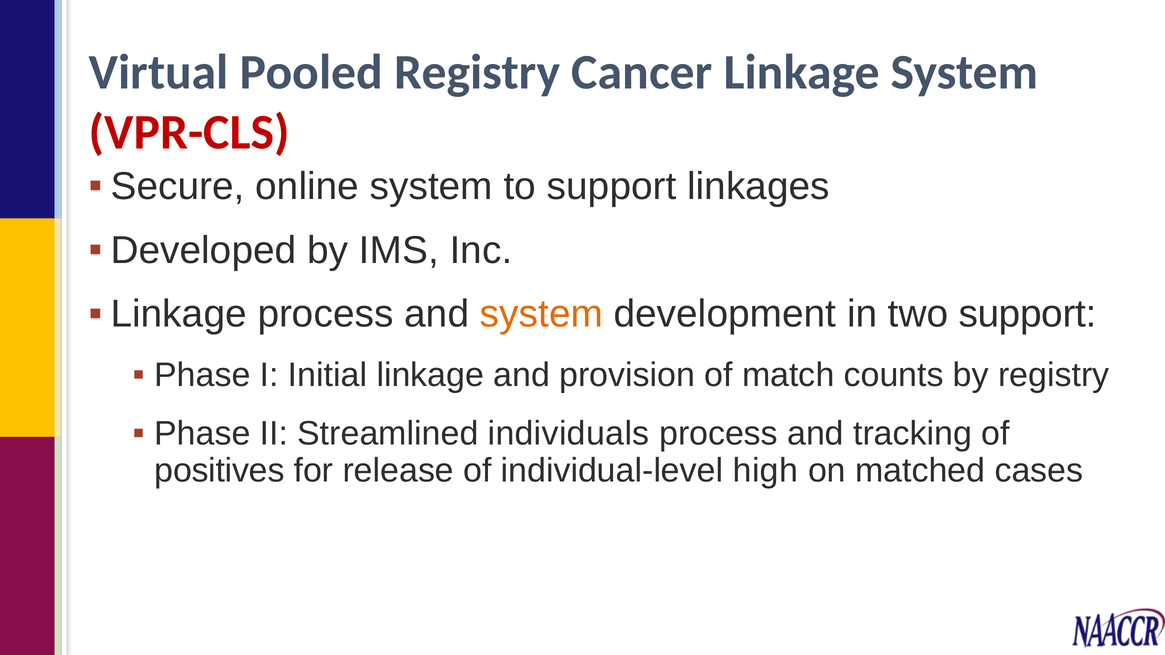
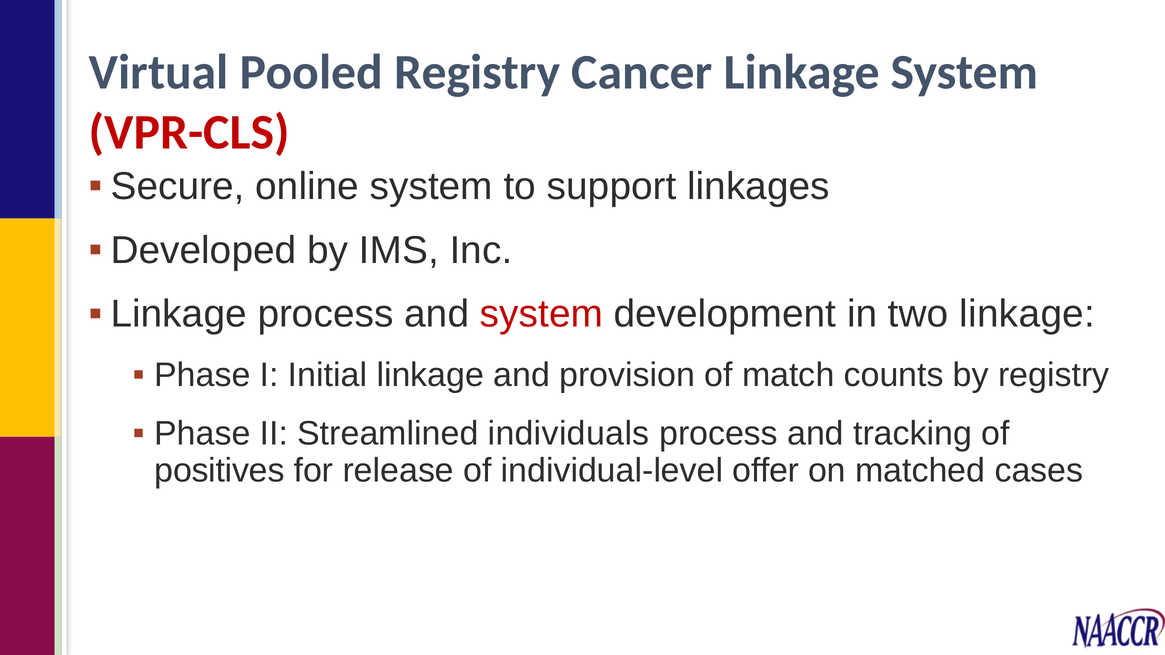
system at (541, 314) colour: orange -> red
two support: support -> linkage
high: high -> offer
